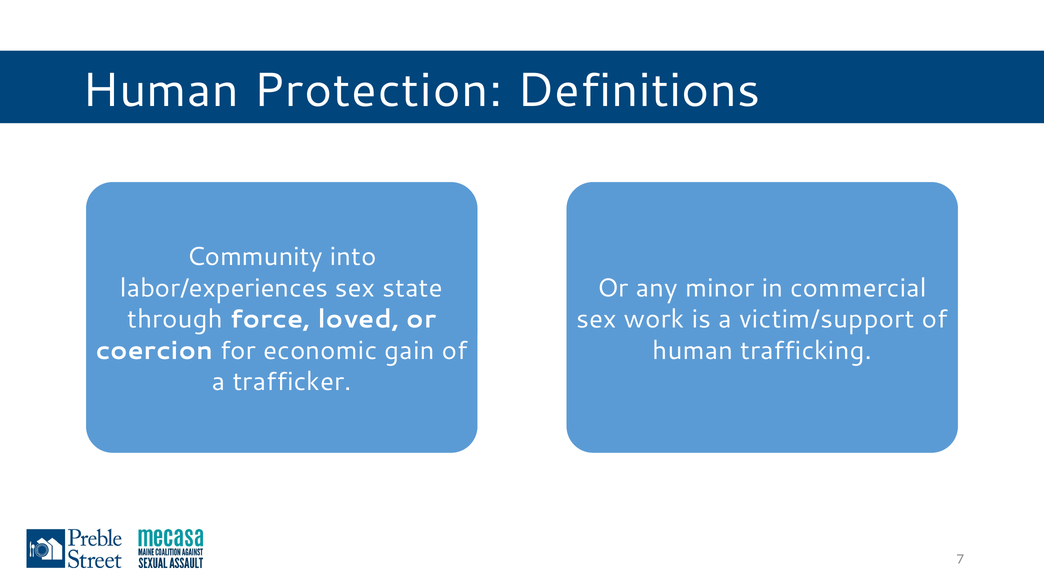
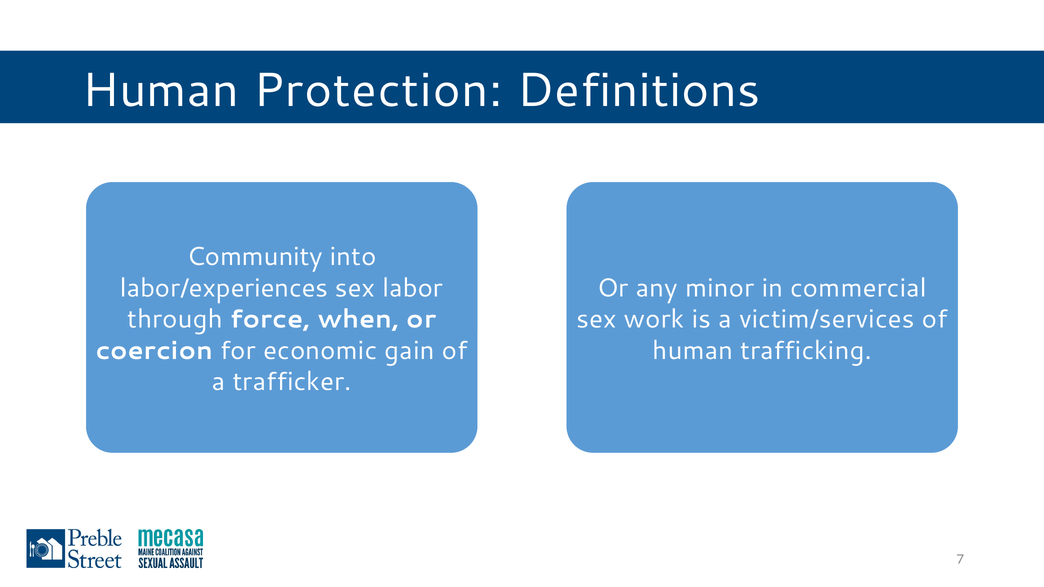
state: state -> labor
loved: loved -> when
victim/support: victim/support -> victim/services
